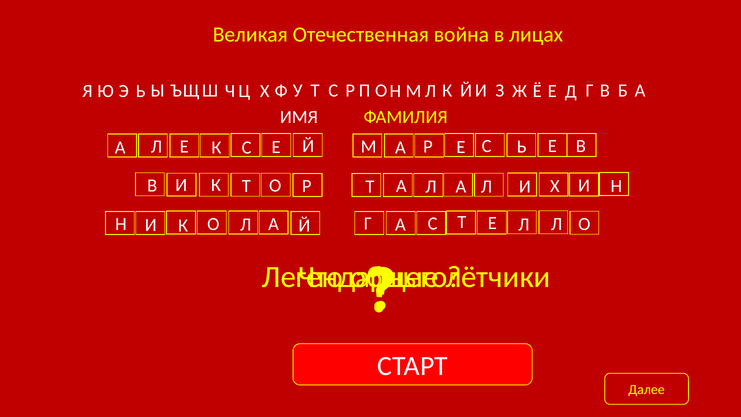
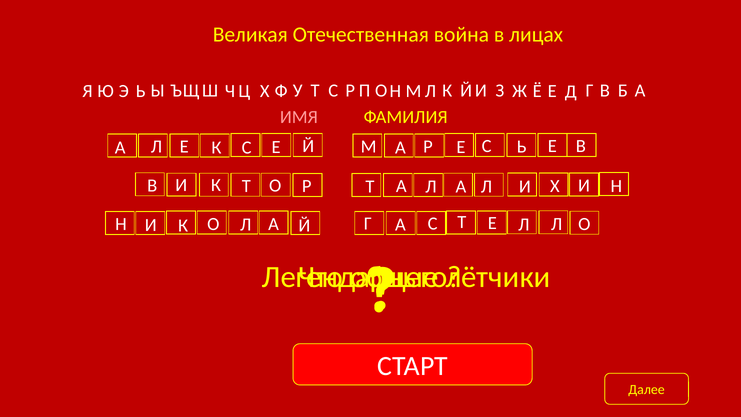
ИМЯ colour: white -> pink
